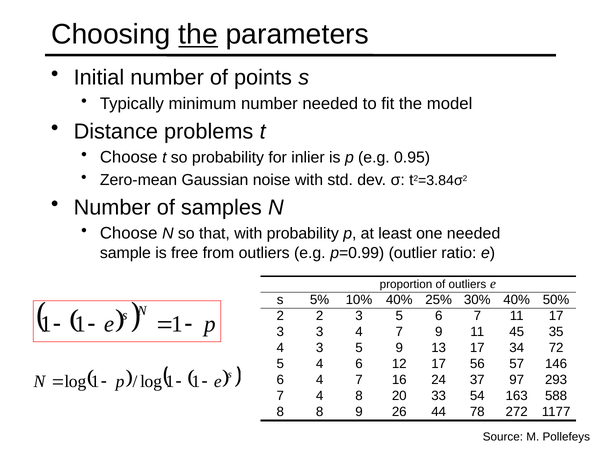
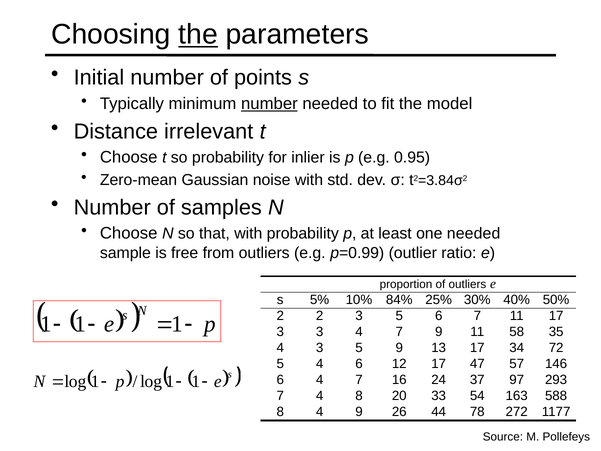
number at (269, 104) underline: none -> present
problems: problems -> irrelevant
10% 40%: 40% -> 84%
45: 45 -> 58
56: 56 -> 47
8 8: 8 -> 4
